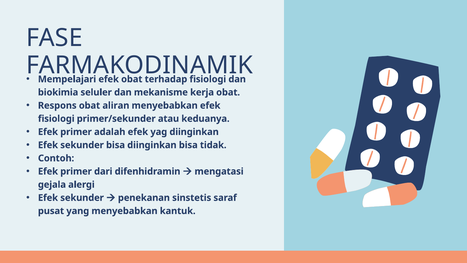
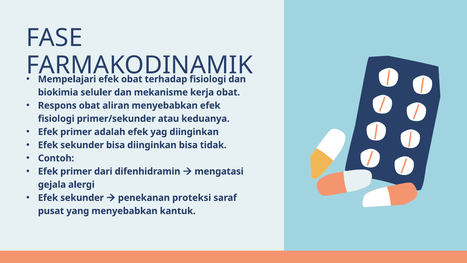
sinstetis: sinstetis -> proteksi
